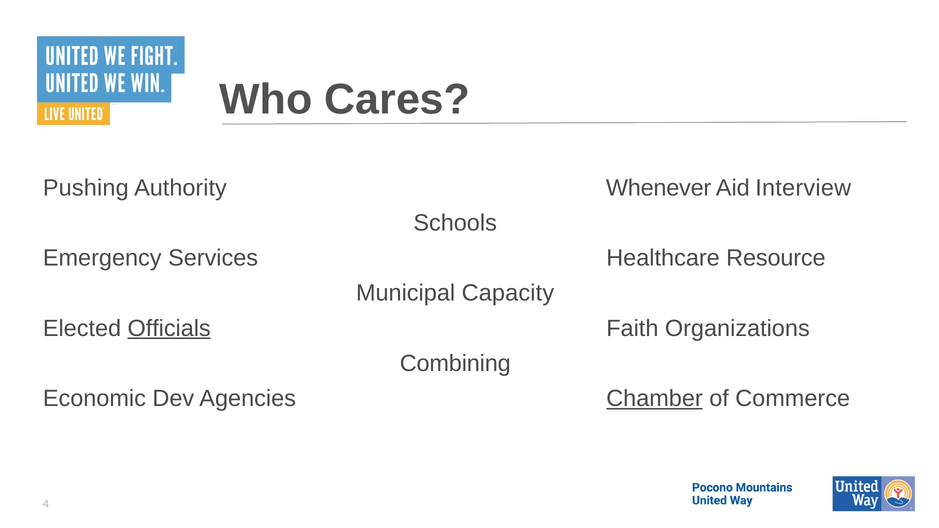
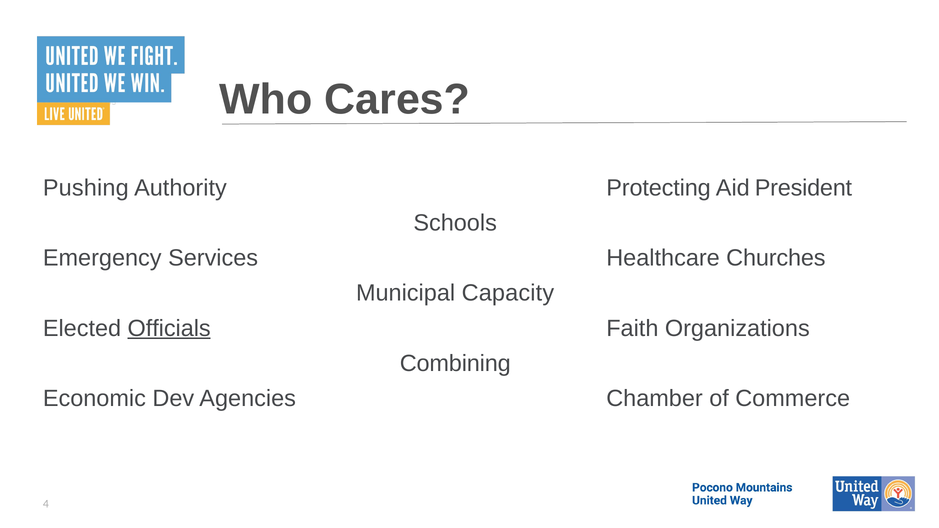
Whenever: Whenever -> Protecting
Interview: Interview -> President
Resource: Resource -> Churches
Chamber underline: present -> none
